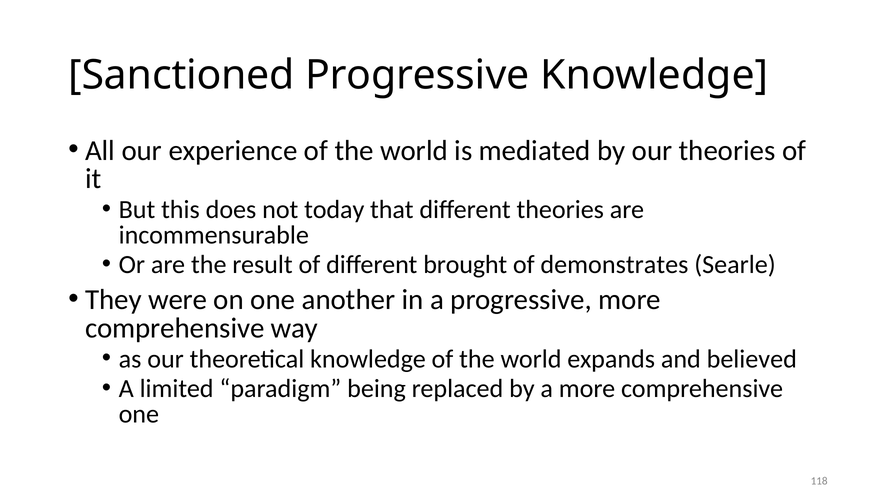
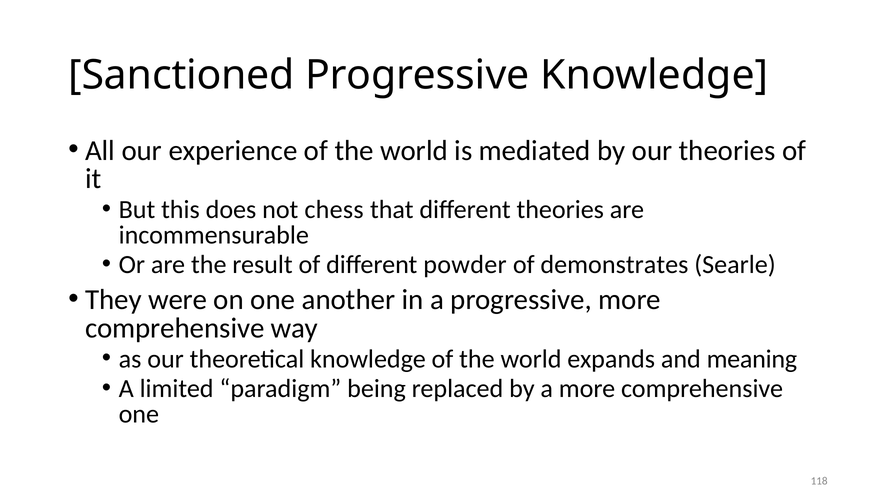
today: today -> chess
brought: brought -> powder
believed: believed -> meaning
